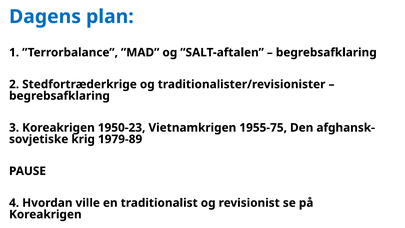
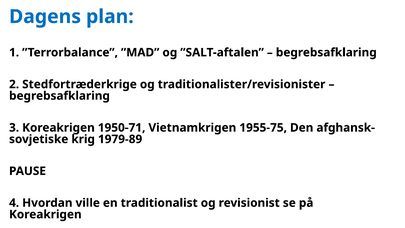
1950-23: 1950-23 -> 1950-71
